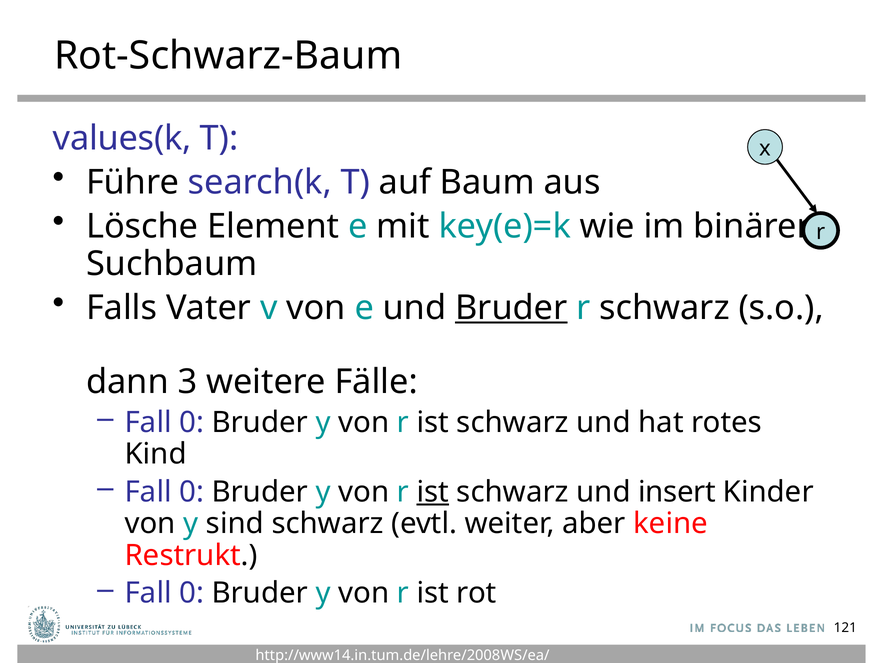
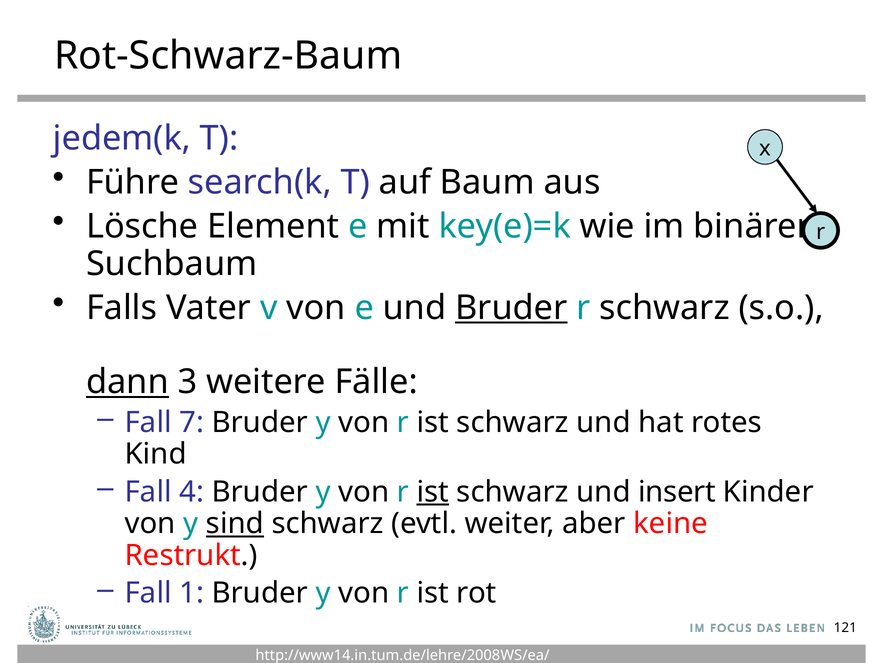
values(k: values(k -> jedem(k
dann underline: none -> present
0 at (192, 422): 0 -> 7
0 at (192, 491): 0 -> 4
sind underline: none -> present
0 at (192, 593): 0 -> 1
